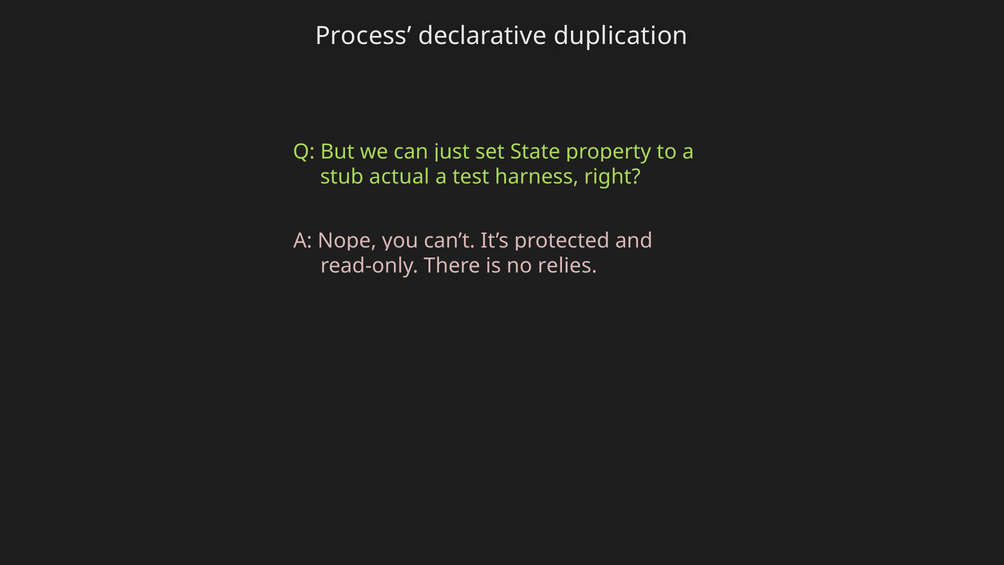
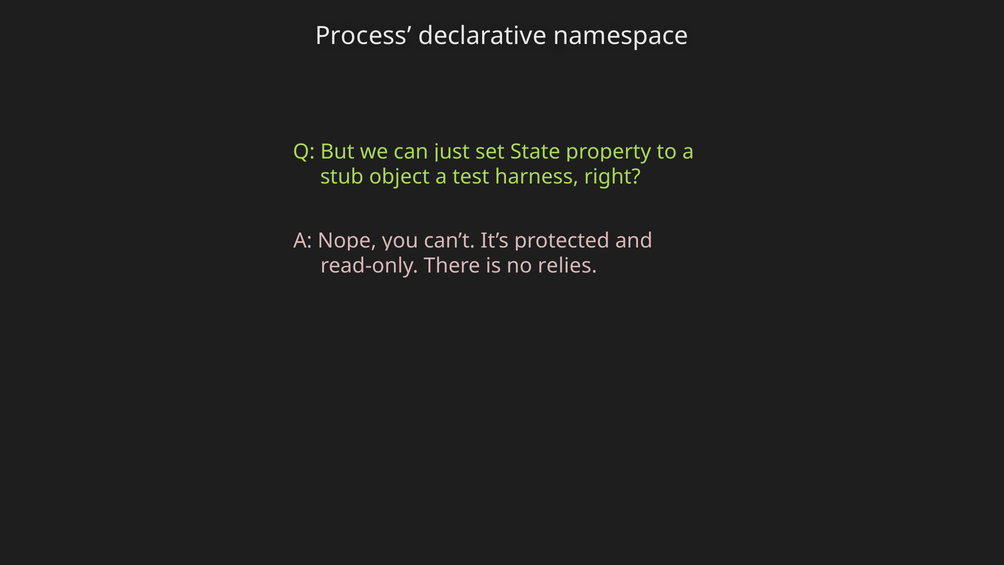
duplication: duplication -> namespace
actual: actual -> object
